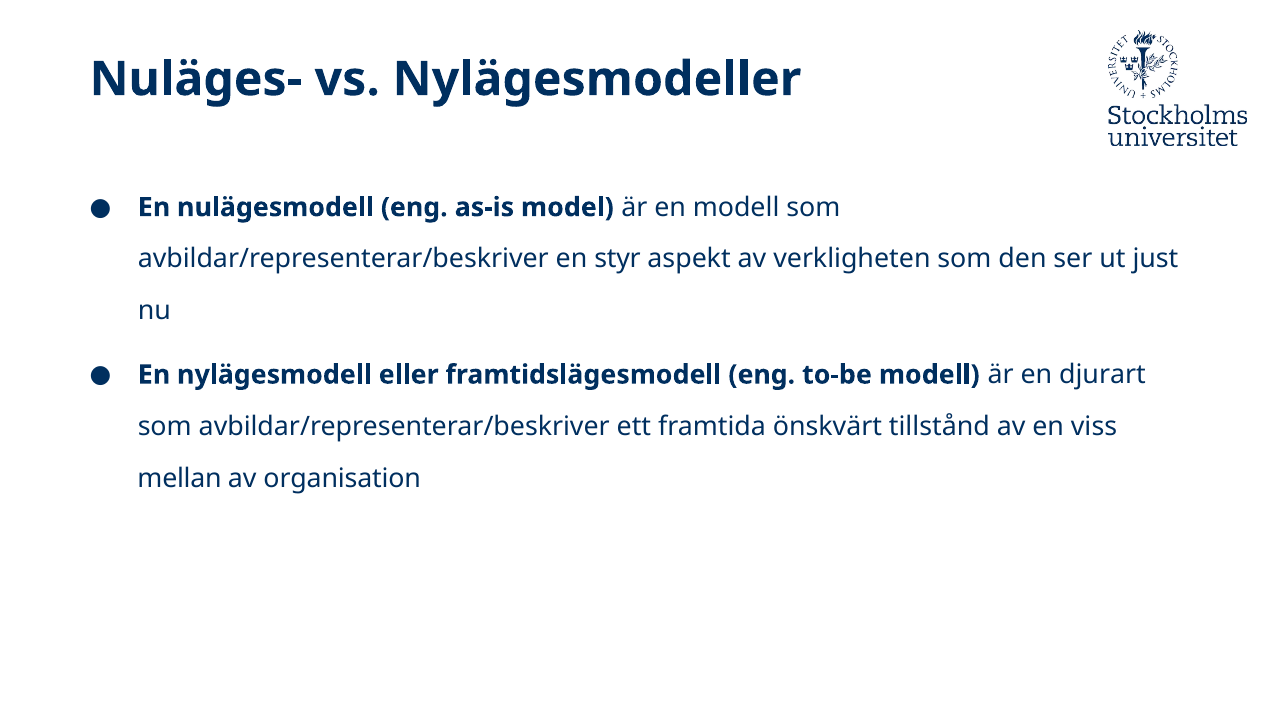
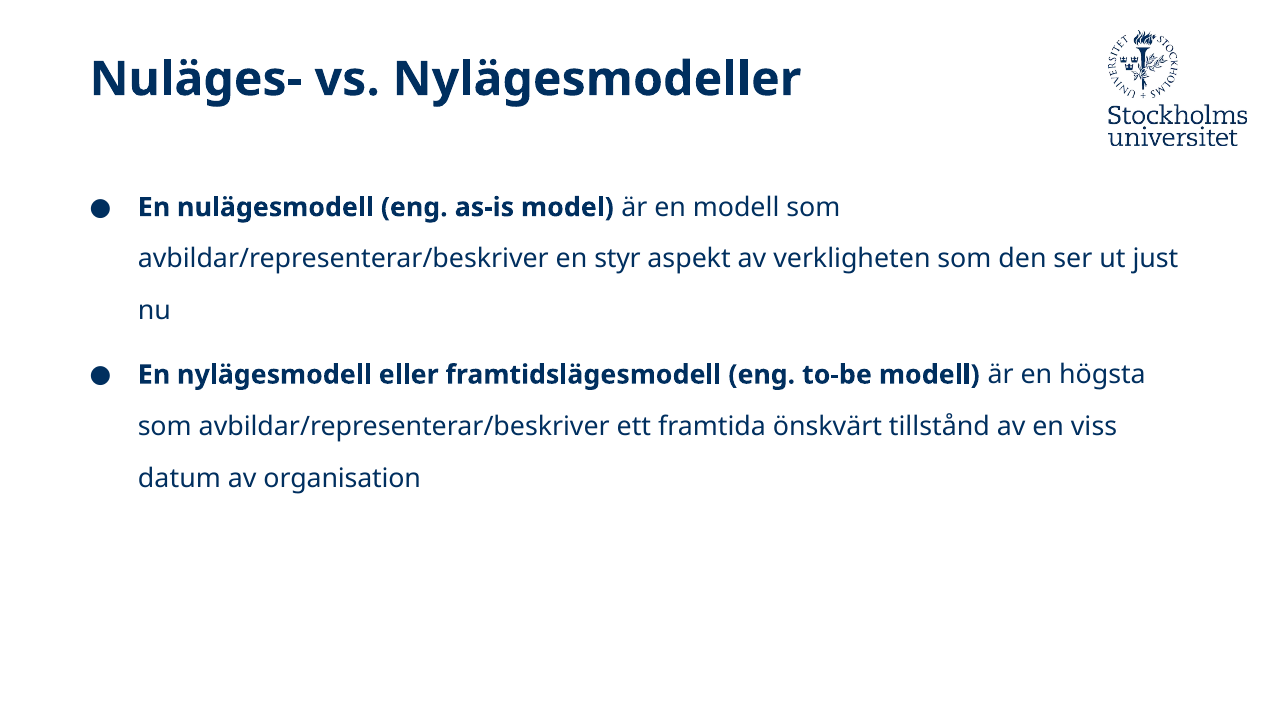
djurart: djurart -> högsta
mellan: mellan -> datum
